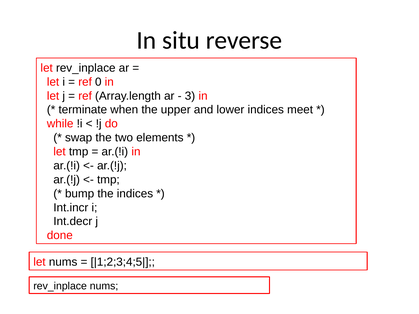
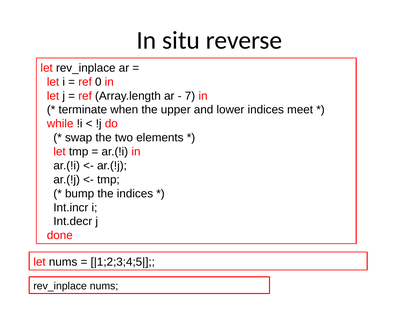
3: 3 -> 7
